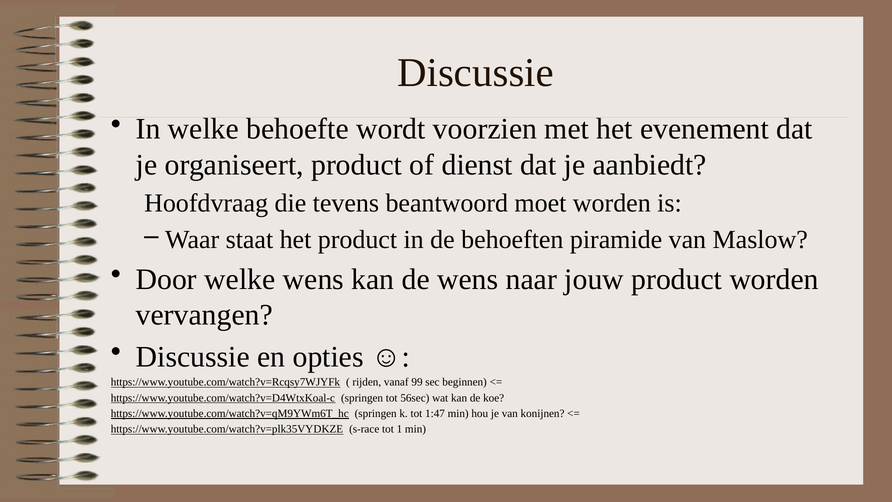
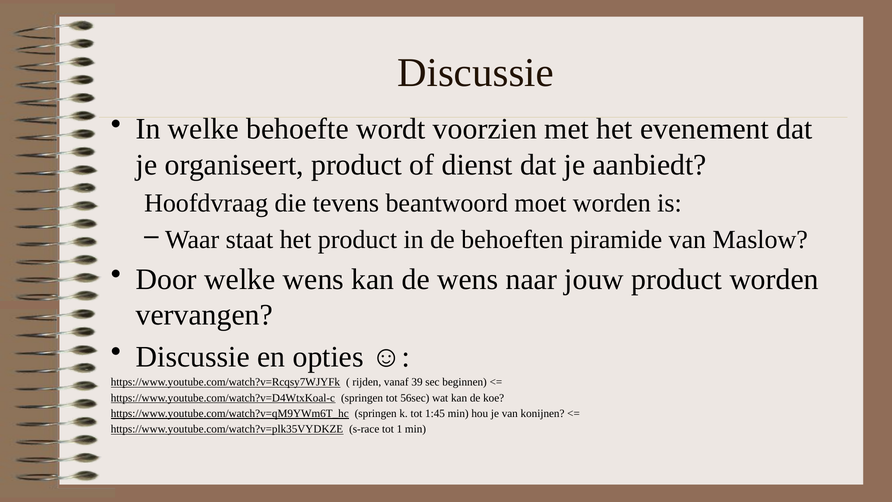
99: 99 -> 39
1:47: 1:47 -> 1:45
